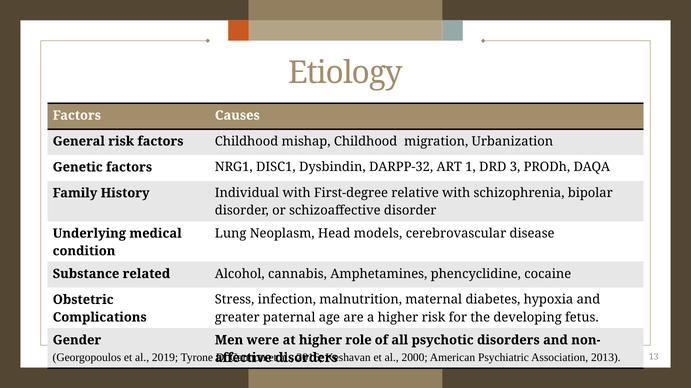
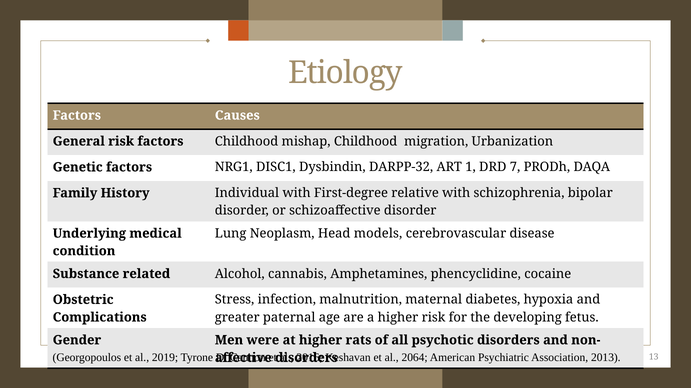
3: 3 -> 7
role: role -> rats
2000: 2000 -> 2064
